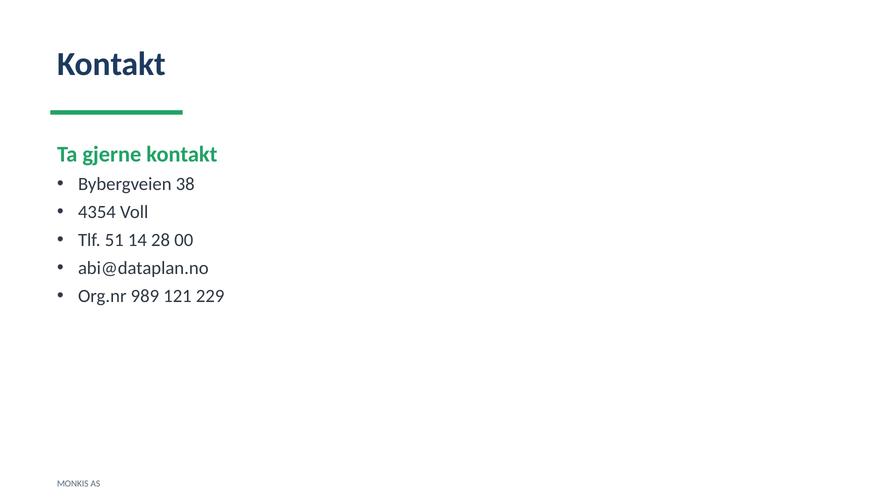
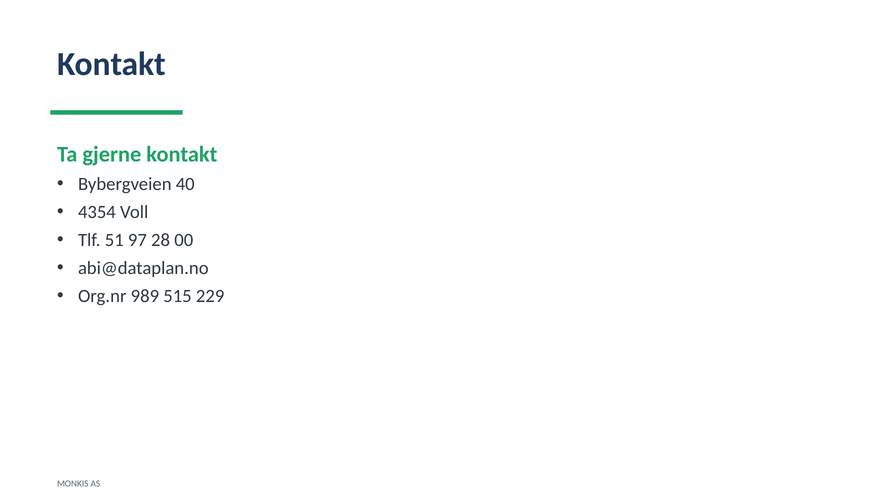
38: 38 -> 40
14: 14 -> 97
121: 121 -> 515
